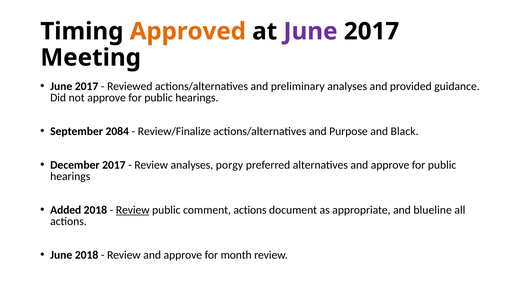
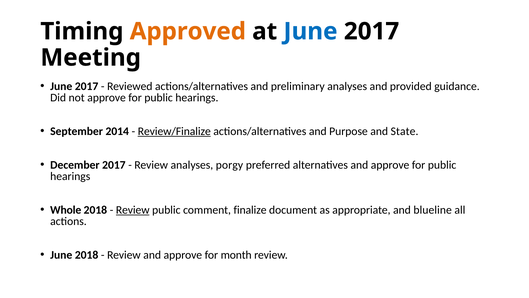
June at (311, 31) colour: purple -> blue
2084: 2084 -> 2014
Review/Finalize underline: none -> present
Black: Black -> State
Added: Added -> Whole
comment actions: actions -> finalize
